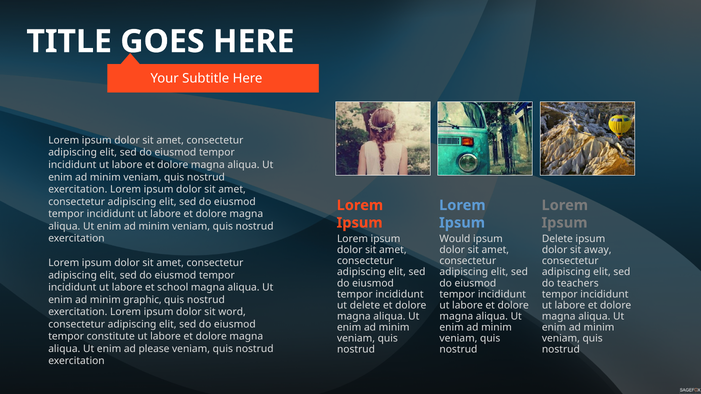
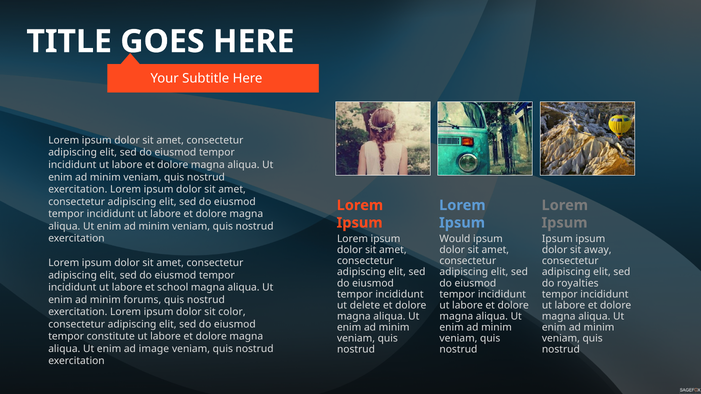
Delete at (557, 239): Delete -> Ipsum
teachers: teachers -> royalties
graphic: graphic -> forums
word: word -> color
please: please -> image
